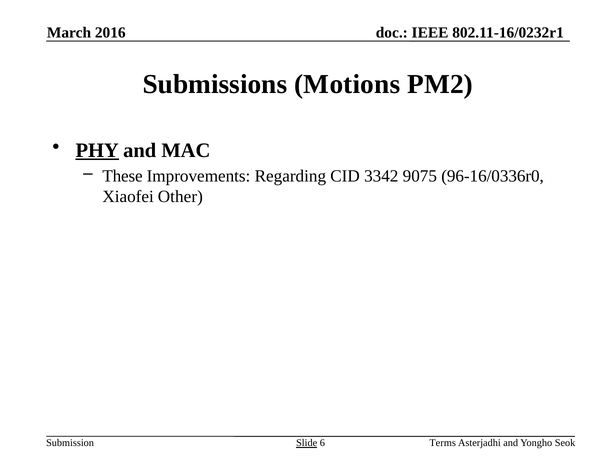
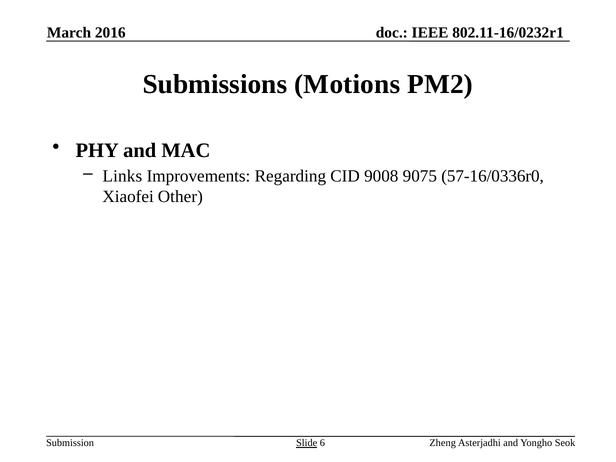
PHY underline: present -> none
These: These -> Links
3342: 3342 -> 9008
96-16/0336r0: 96-16/0336r0 -> 57-16/0336r0
Terms: Terms -> Zheng
